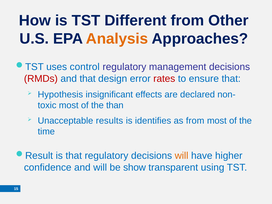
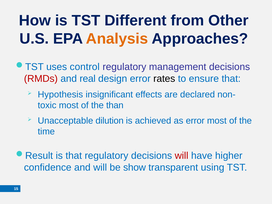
and that: that -> real
rates colour: red -> black
results: results -> dilution
identifies: identifies -> achieved
as from: from -> error
will at (182, 156) colour: orange -> red
